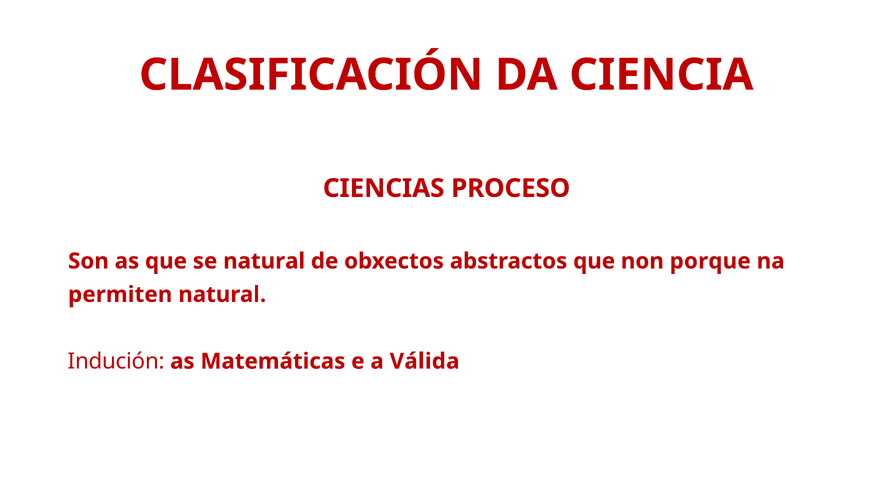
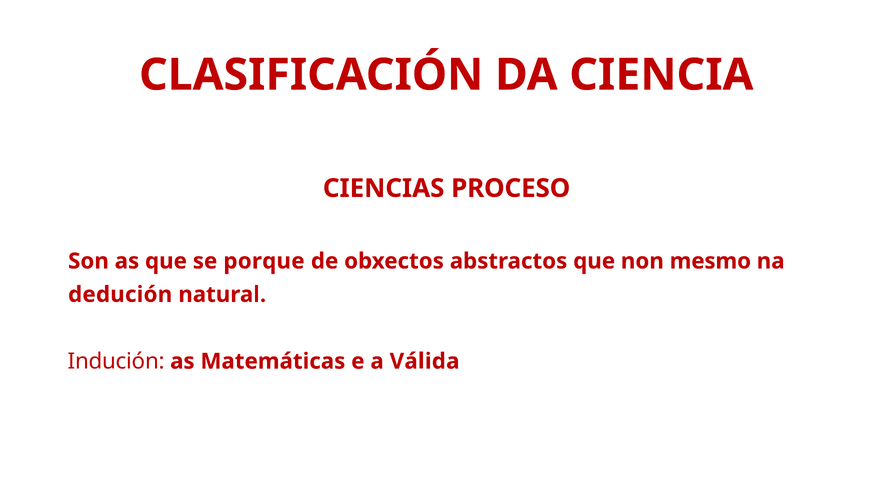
se natural: natural -> porque
porque: porque -> mesmo
permiten: permiten -> dedución
